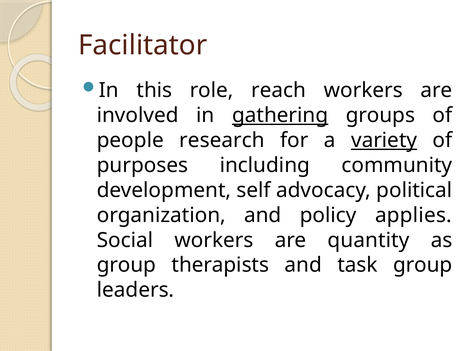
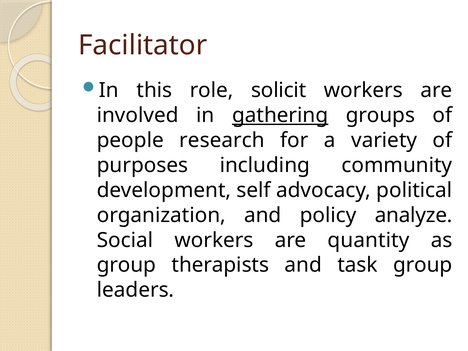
reach: reach -> solicit
variety underline: present -> none
applies: applies -> analyze
